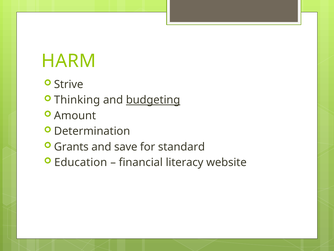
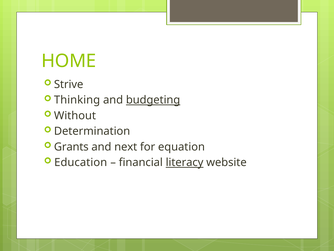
HARM: HARM -> HOME
Amount: Amount -> Without
save: save -> next
standard: standard -> equation
literacy underline: none -> present
